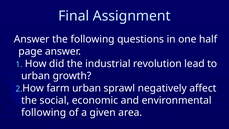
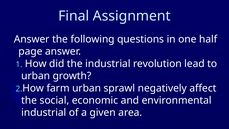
following at (44, 112): following -> industrial
